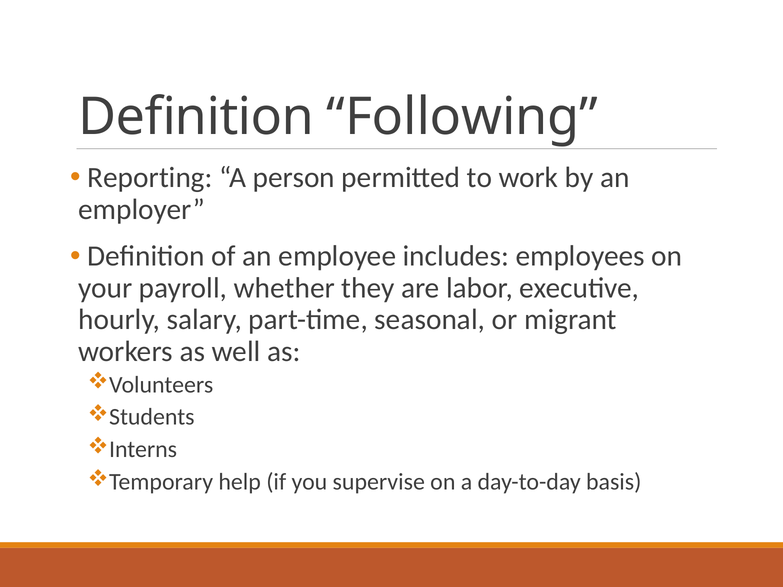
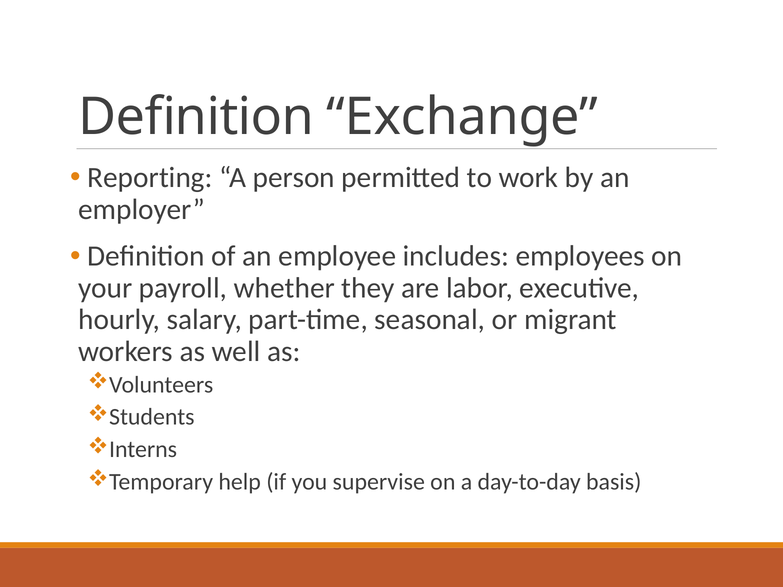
Following: Following -> Exchange
